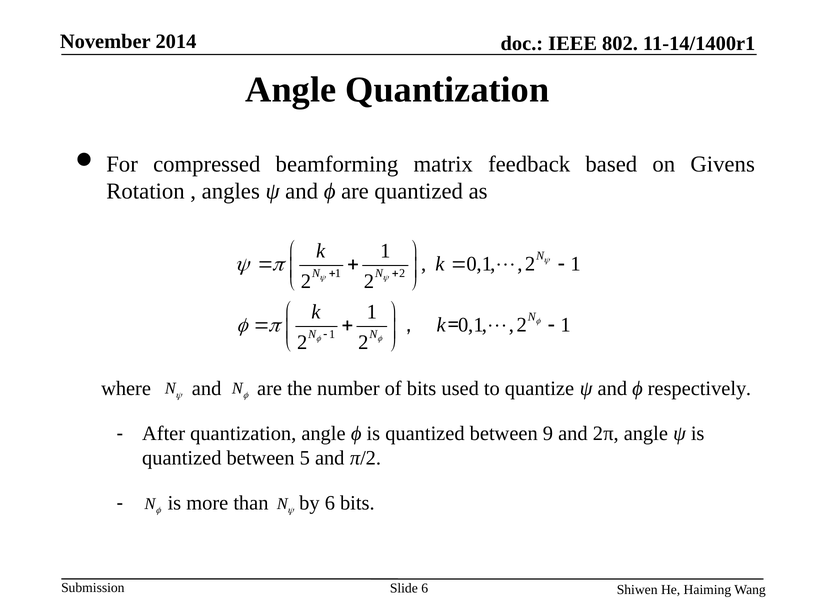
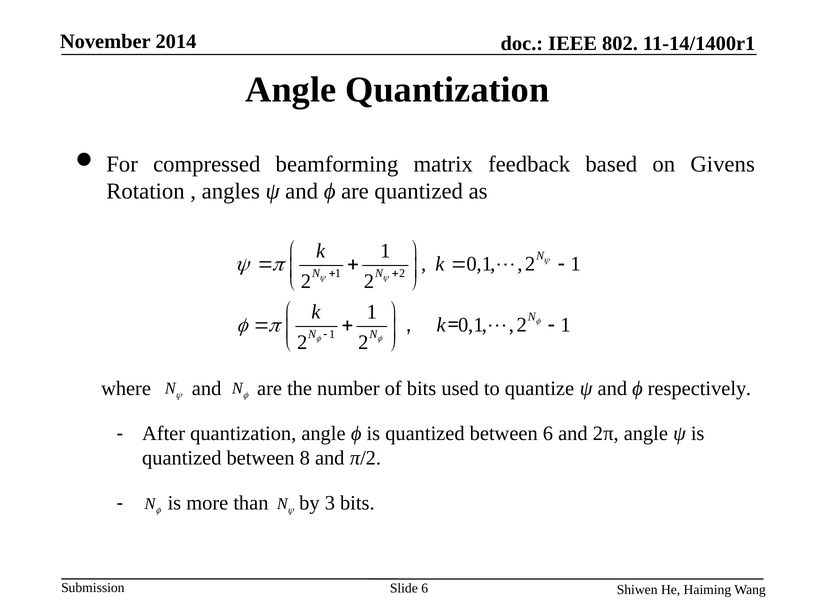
between 9: 9 -> 6
5: 5 -> 8
by 6: 6 -> 3
